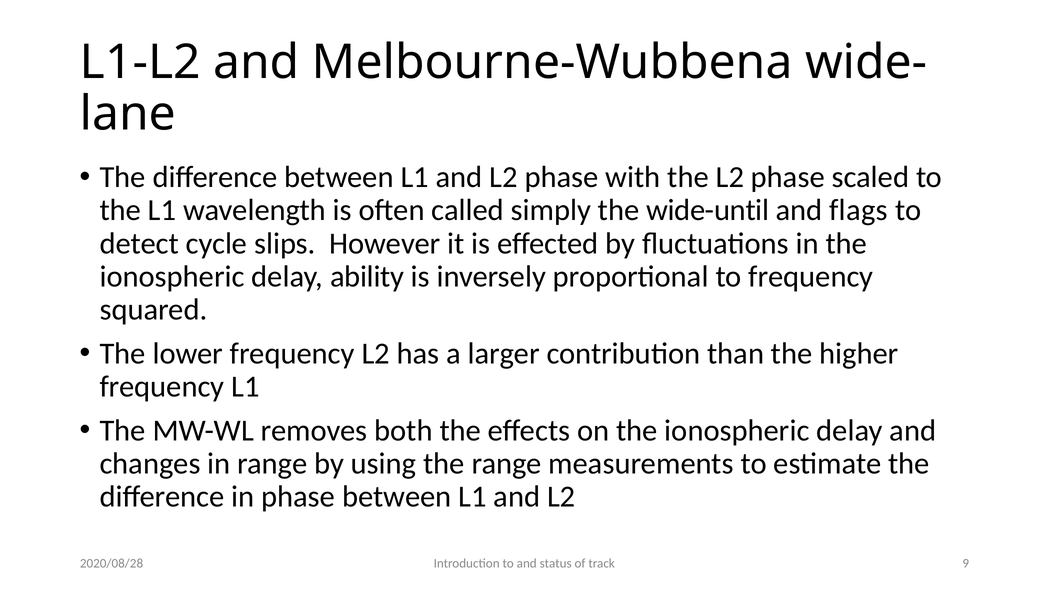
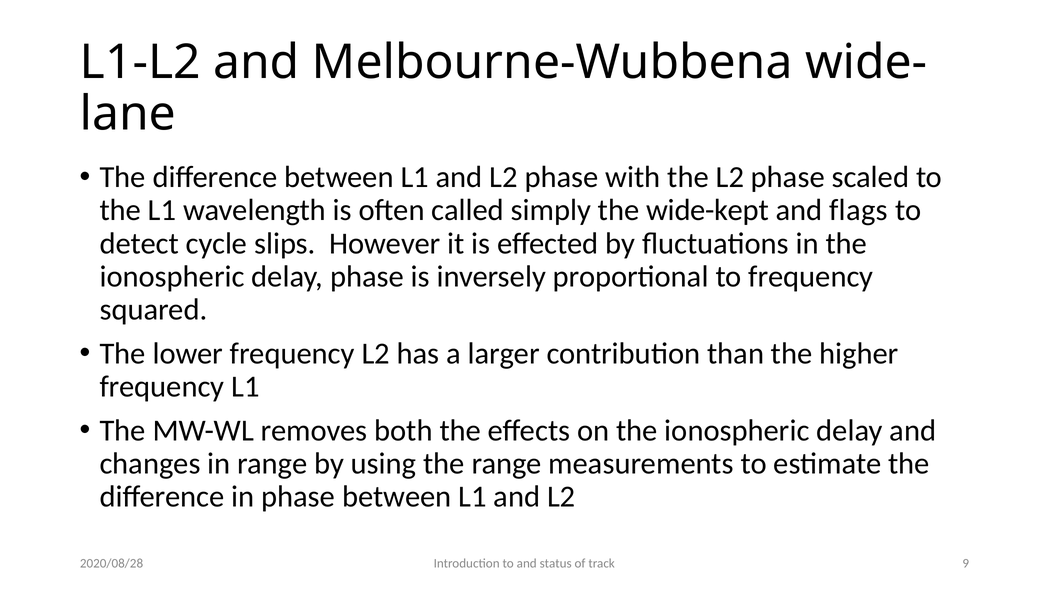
wide-until: wide-until -> wide-kept
delay ability: ability -> phase
